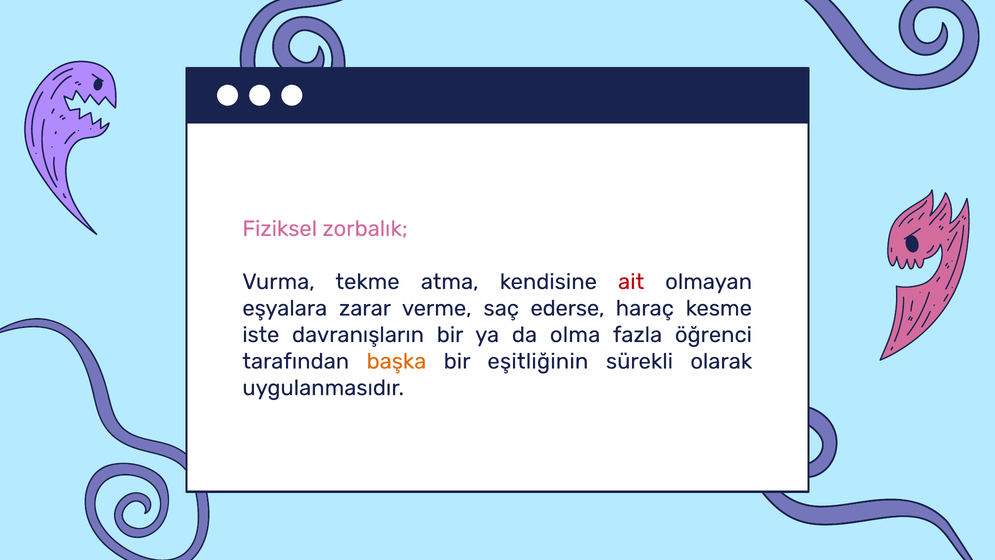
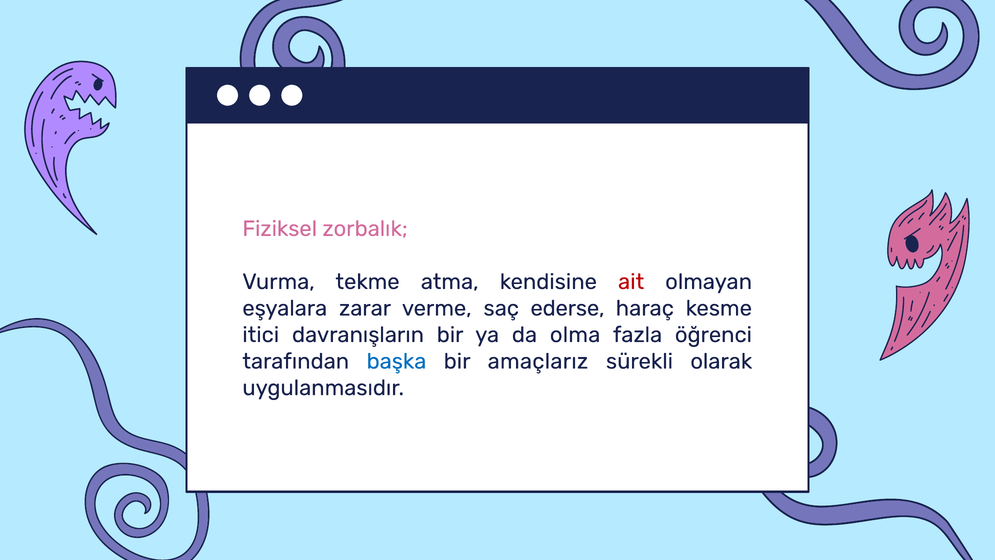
iste: iste -> itici
başka colour: orange -> blue
eşitliğinin: eşitliğinin -> amaçlarız
